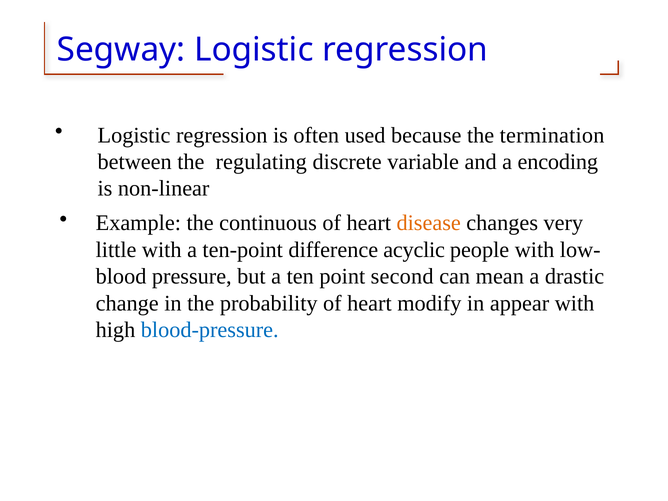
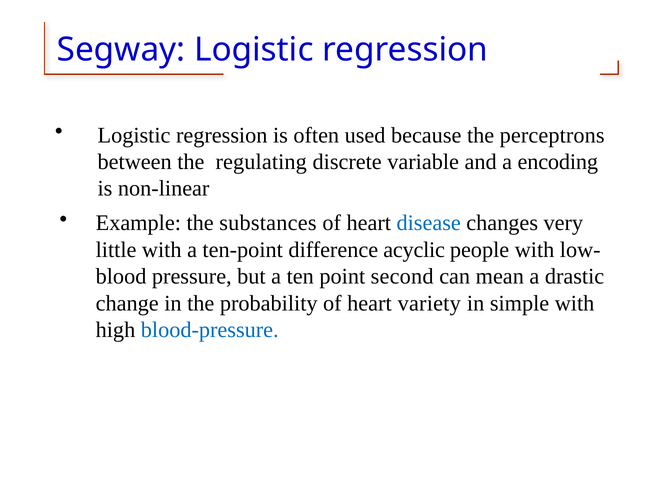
termination: termination -> perceptrons
continuous: continuous -> substances
disease colour: orange -> blue
modify: modify -> variety
appear: appear -> simple
